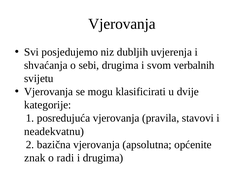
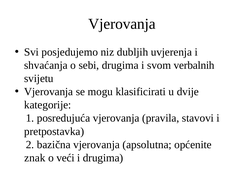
neadekvatnu: neadekvatnu -> pretpostavka
radi: radi -> veći
